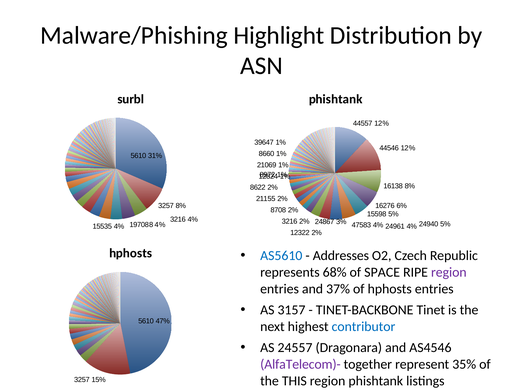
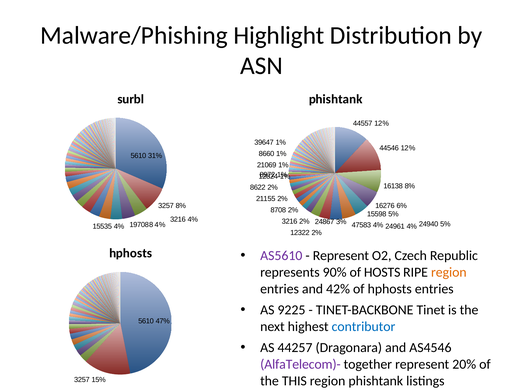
AS5610 colour: blue -> purple
Addresses at (341, 256): Addresses -> Represent
68%: 68% -> 90%
SPACE: SPACE -> HOSTS
region at (449, 272) colour: purple -> orange
37%: 37% -> 42%
3157: 3157 -> 9225
24557: 24557 -> 44257
35%: 35% -> 20%
